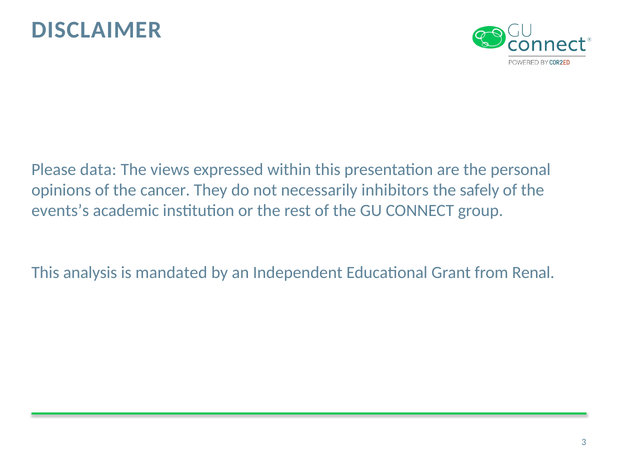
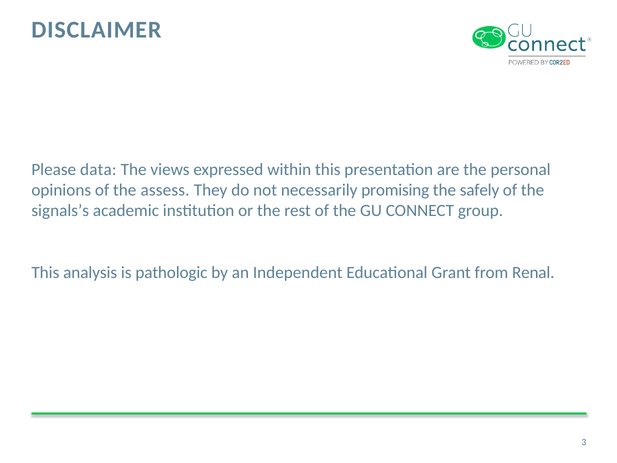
cancer: cancer -> assess
inhibitors: inhibitors -> promising
events’s: events’s -> signals’s
mandated: mandated -> pathologic
